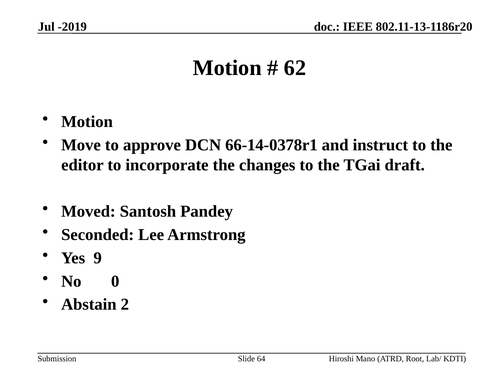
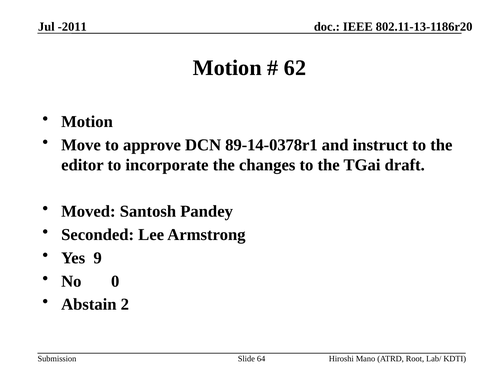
-2019: -2019 -> -2011
66-14-0378r1: 66-14-0378r1 -> 89-14-0378r1
